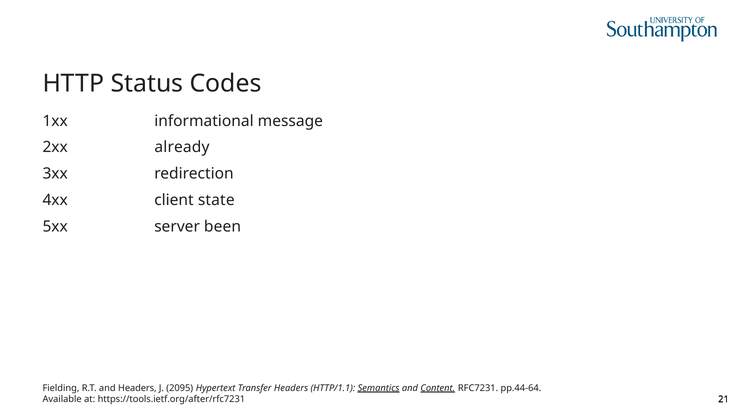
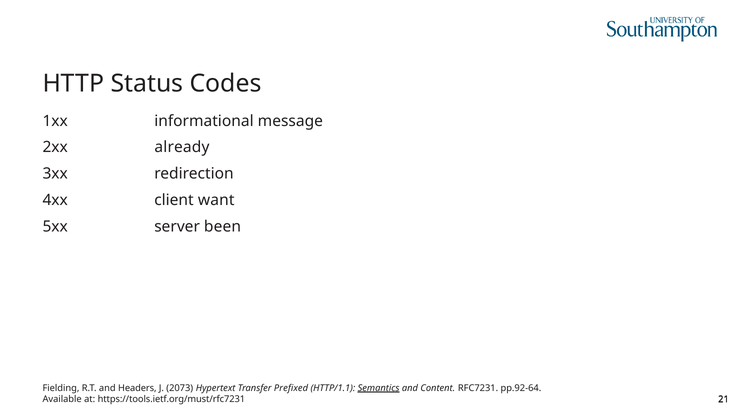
state: state -> want
2095: 2095 -> 2073
Transfer Headers: Headers -> Prefixed
Content underline: present -> none
pp.44-64: pp.44-64 -> pp.92-64
https://tools.ietf.org/after/rfc7231: https://tools.ietf.org/after/rfc7231 -> https://tools.ietf.org/must/rfc7231
